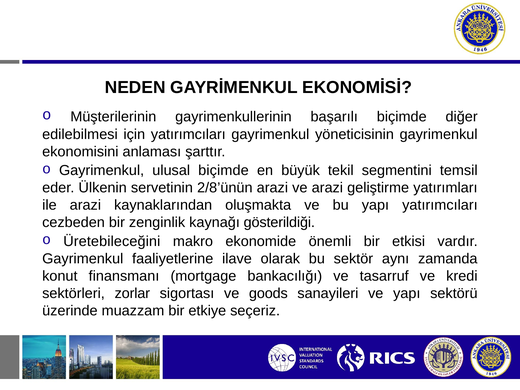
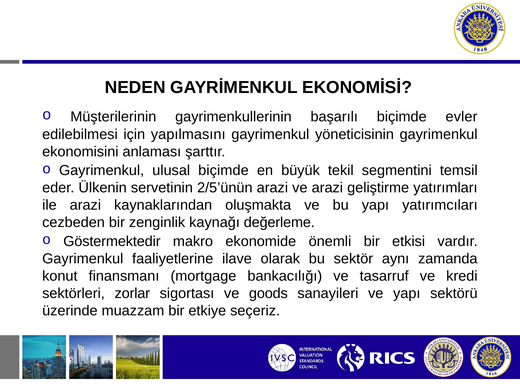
diğer: diğer -> evler
için yatırımcıları: yatırımcıları -> yapılmasını
2/8’ünün: 2/8’ünün -> 2/5’ünün
gösterildiği: gösterildiği -> değerleme
Üretebileceğini: Üretebileceğini -> Göstermektedir
